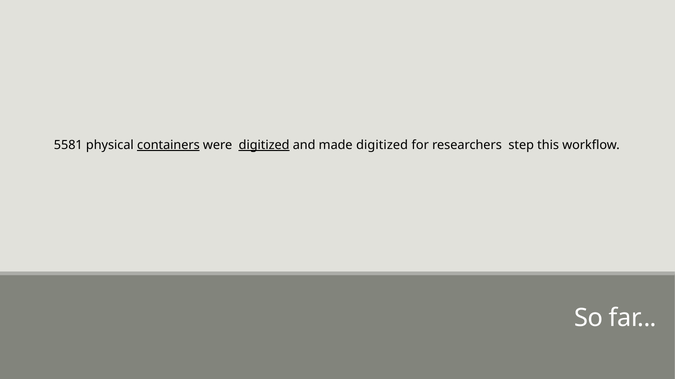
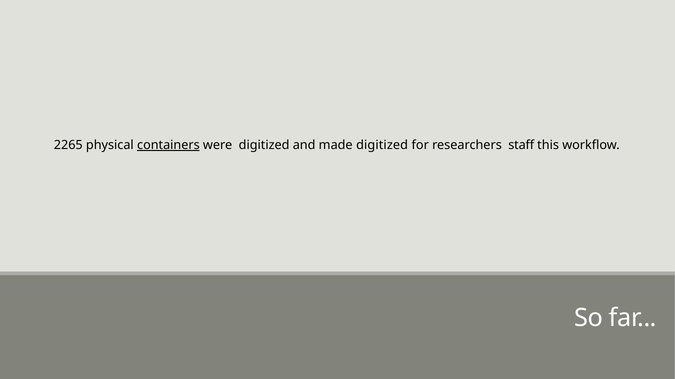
5581: 5581 -> 2265
digitized at (264, 145) underline: present -> none
step: step -> staff
